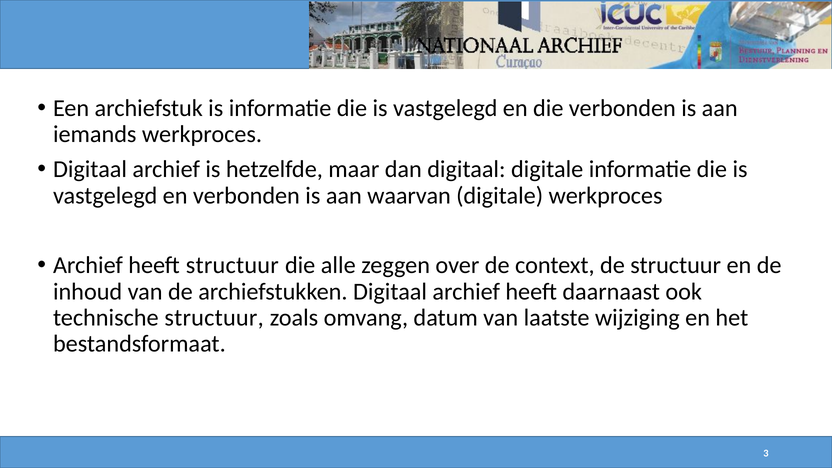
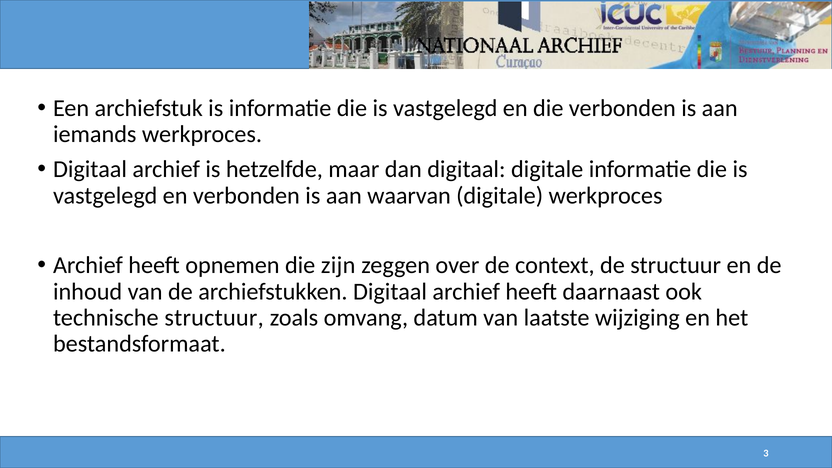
heeft structuur: structuur -> opnemen
alle: alle -> zijn
